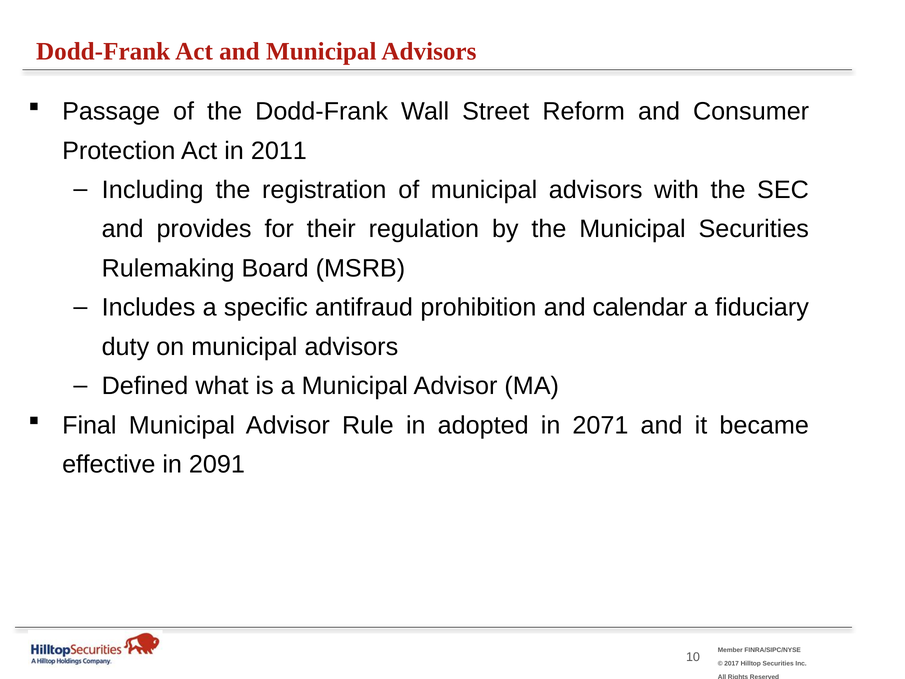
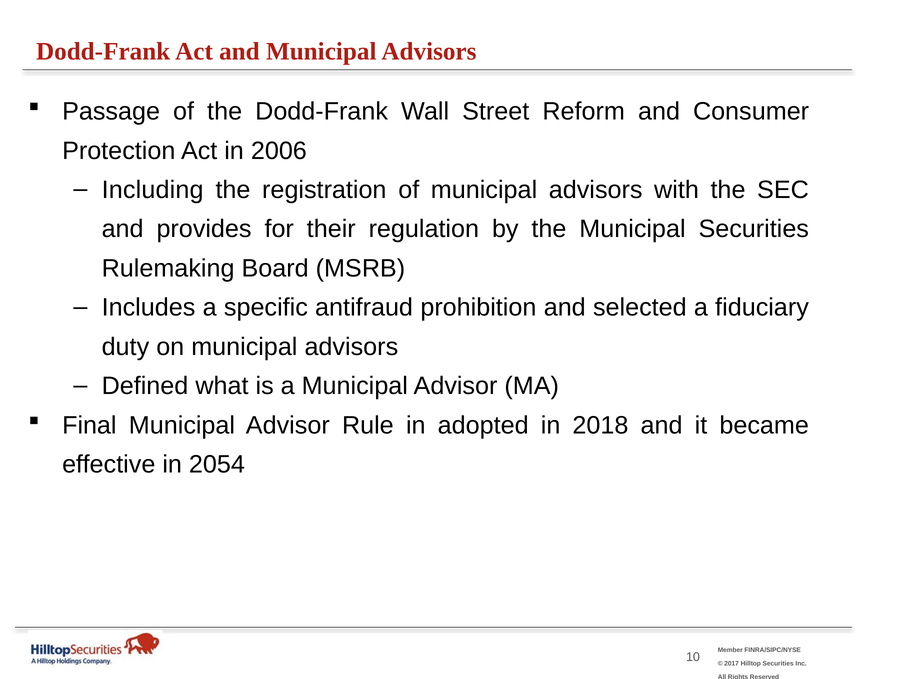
2011: 2011 -> 2006
calendar: calendar -> selected
2071: 2071 -> 2018
2091: 2091 -> 2054
